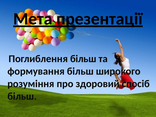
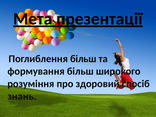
більш at (22, 96): більш -> знань
